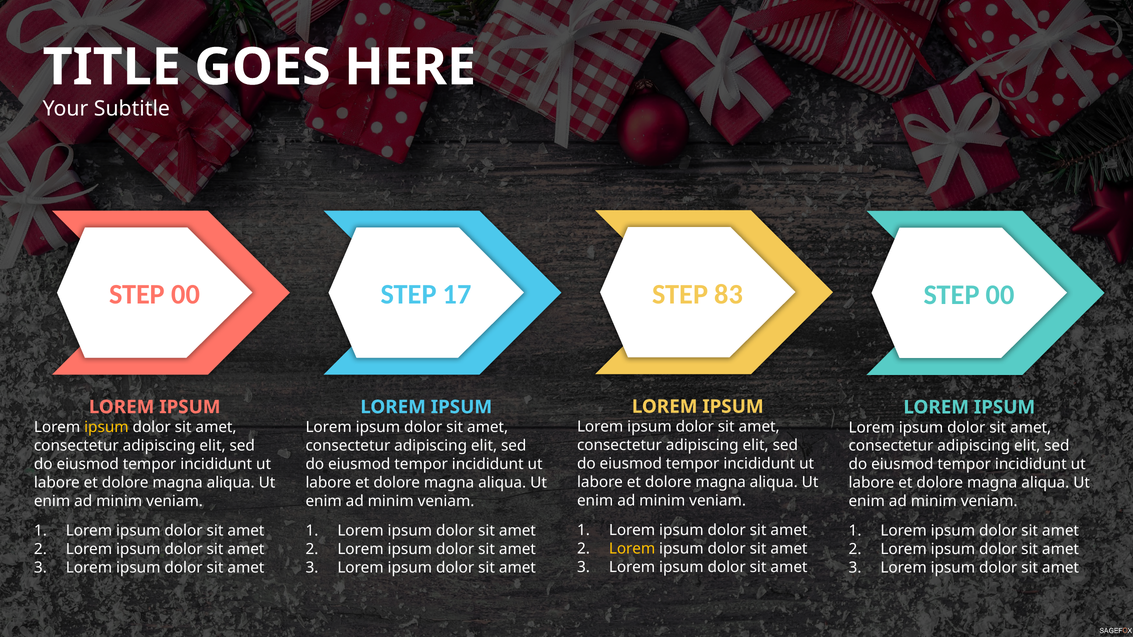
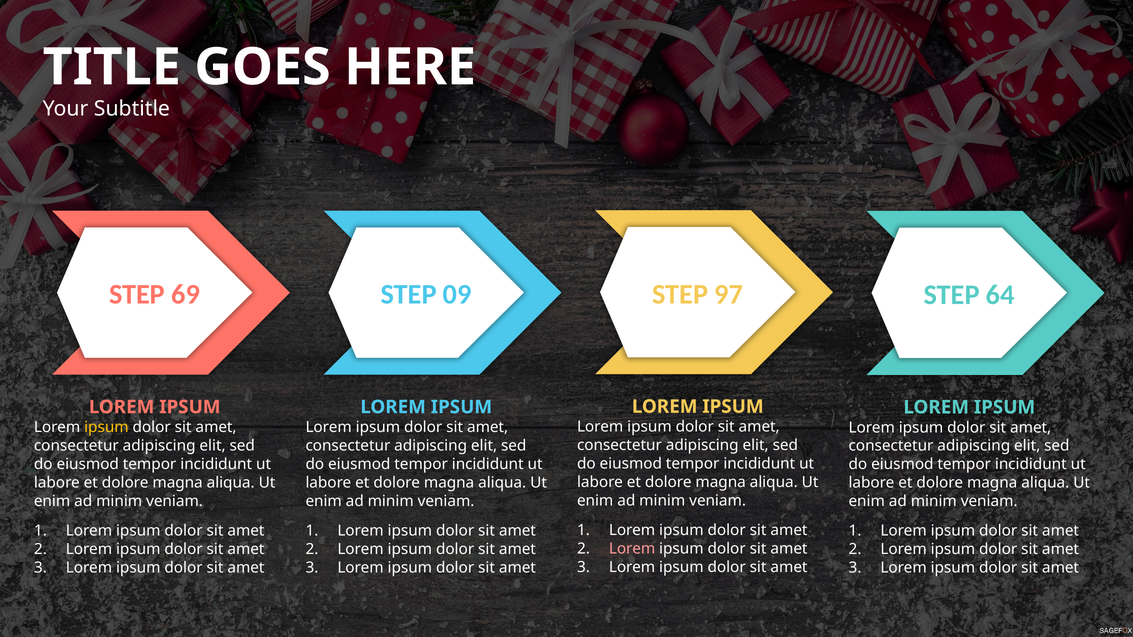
83: 83 -> 97
00 at (186, 295): 00 -> 69
17: 17 -> 09
00 at (1000, 295): 00 -> 64
Lorem at (632, 549) colour: yellow -> pink
